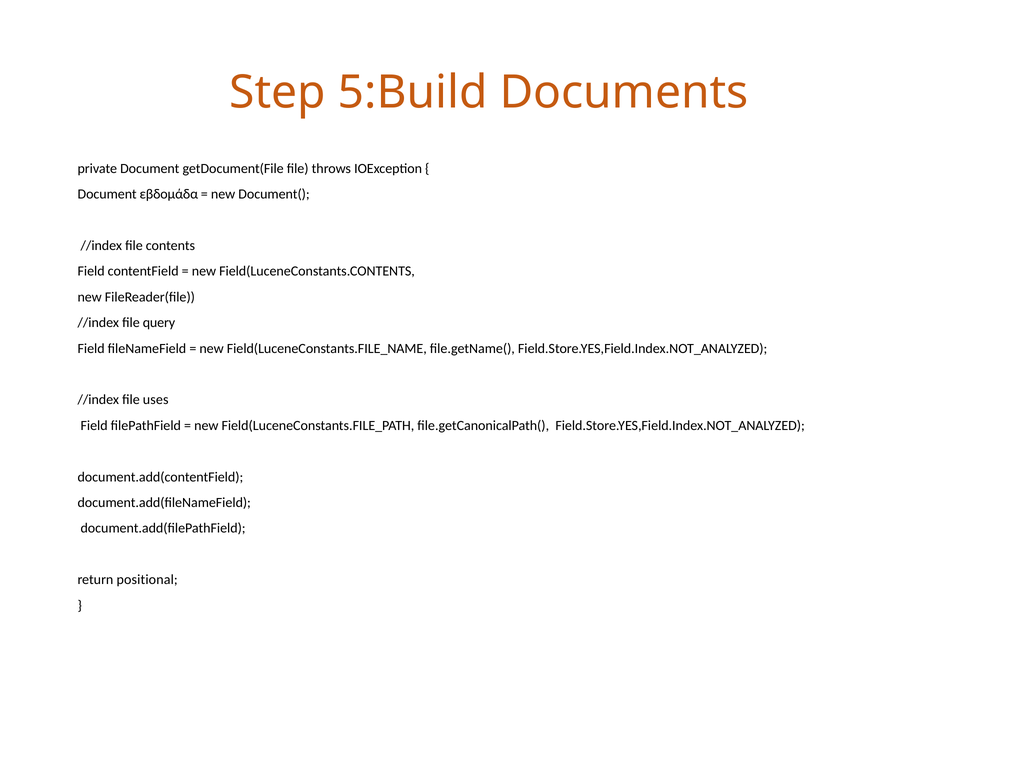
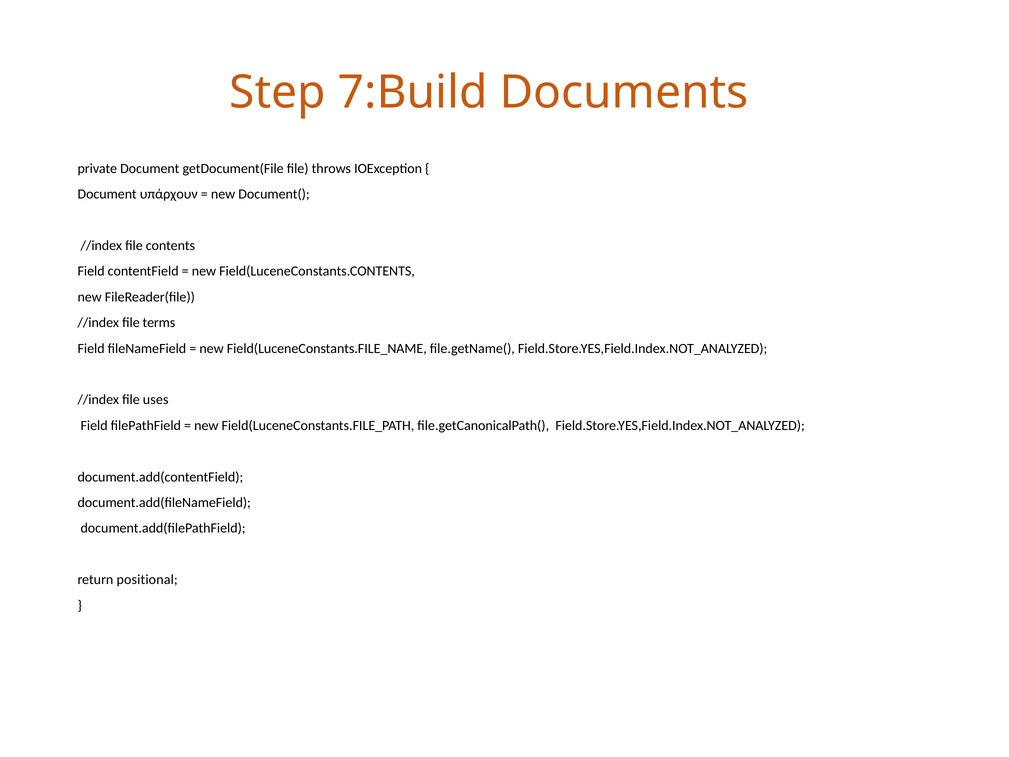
5:Build: 5:Build -> 7:Build
εβδομάδα: εβδομάδα -> υπάρχουν
query: query -> terms
